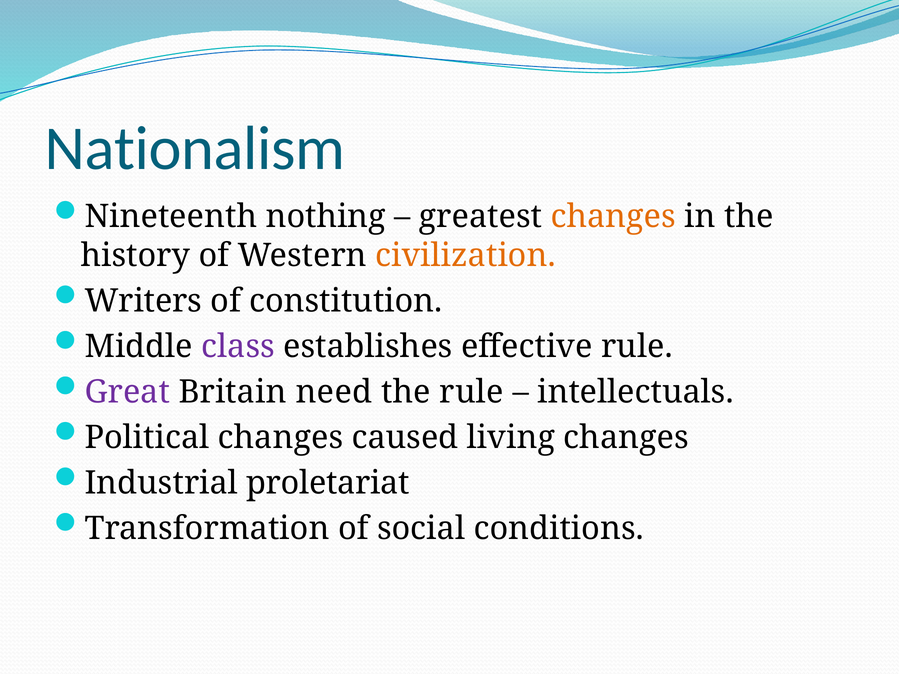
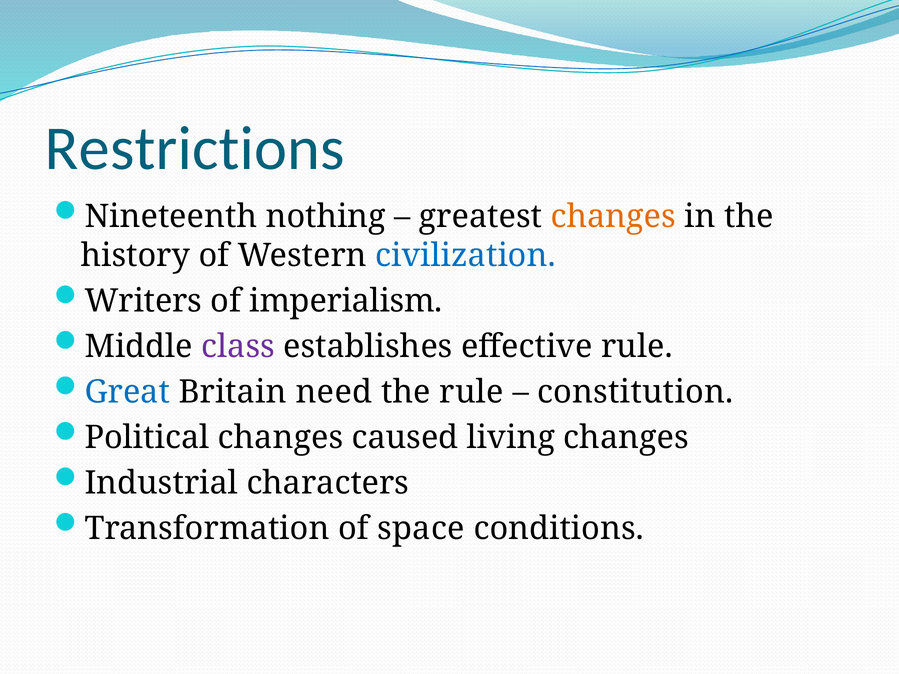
Nationalism: Nationalism -> Restrictions
civilization colour: orange -> blue
constitution: constitution -> imperialism
Great colour: purple -> blue
intellectuals: intellectuals -> constitution
proletariat: proletariat -> characters
social: social -> space
